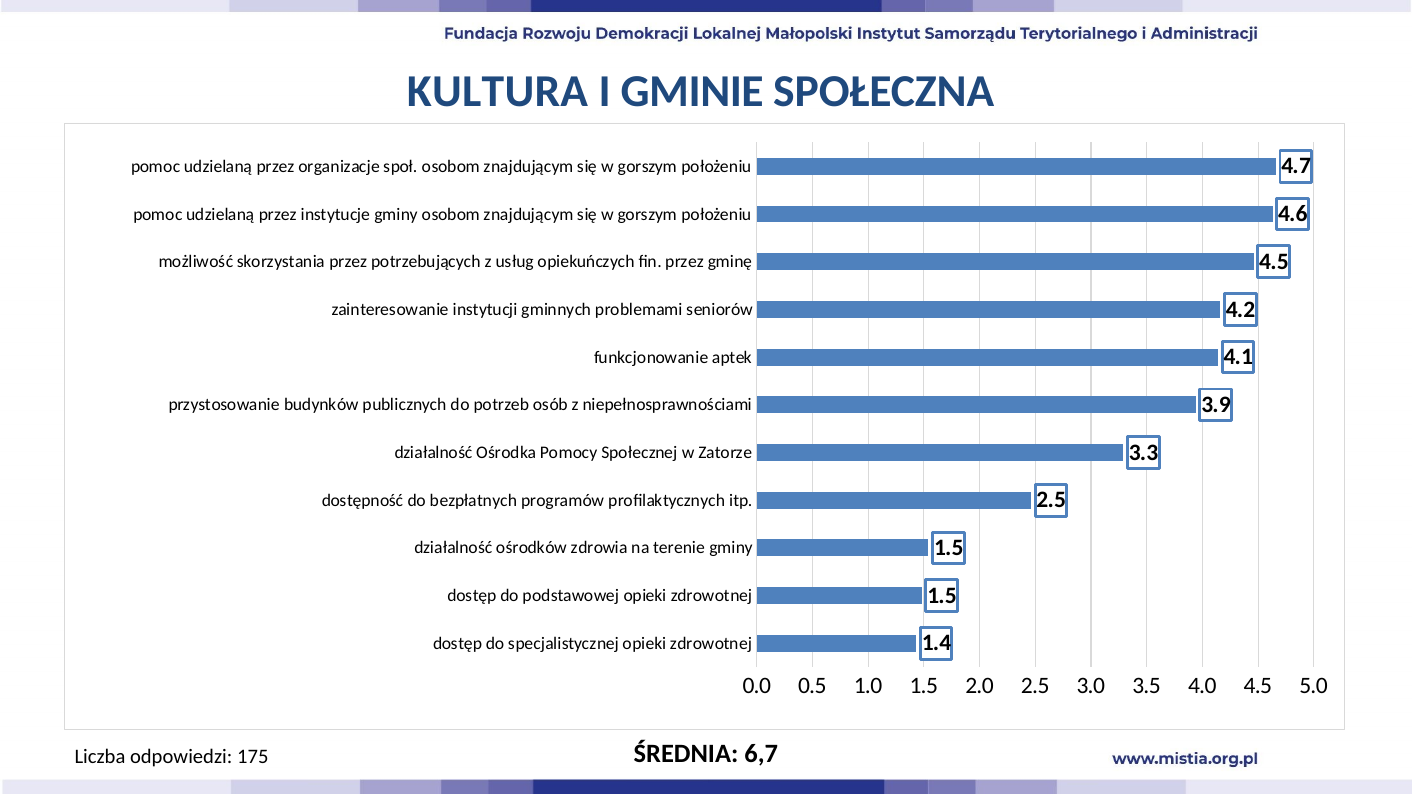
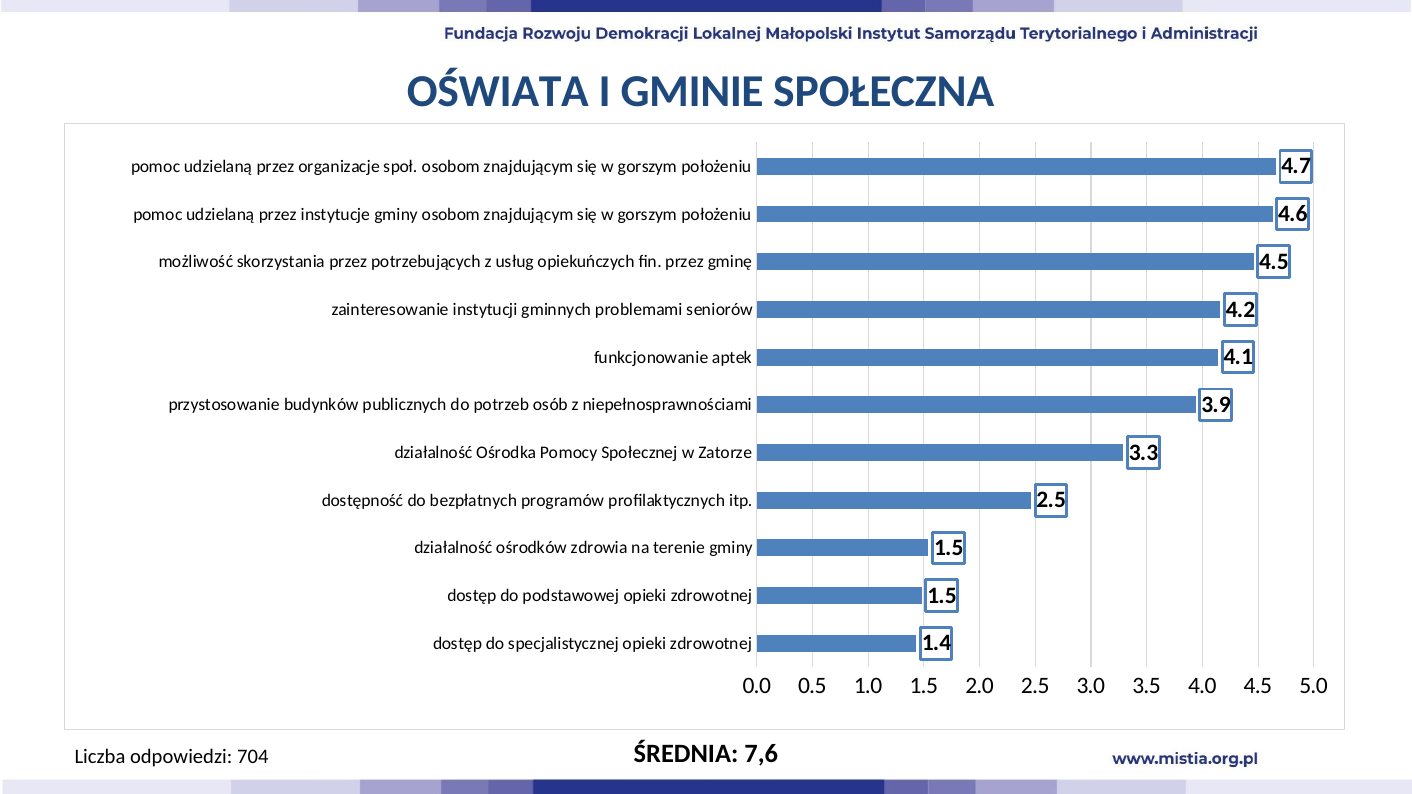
KULTURA: KULTURA -> OŚWIATA
6,7: 6,7 -> 7,6
175: 175 -> 704
